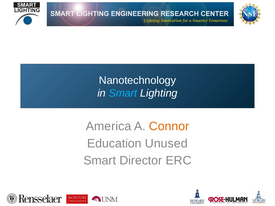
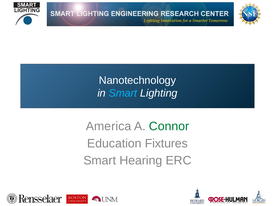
Connor colour: orange -> green
Unused: Unused -> Fixtures
Director: Director -> Hearing
